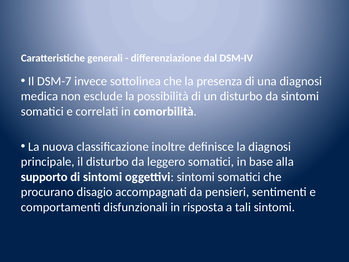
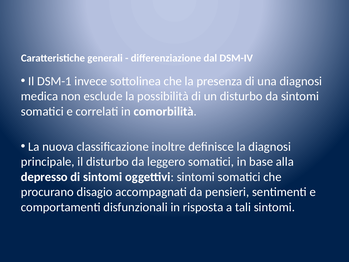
DSM-7: DSM-7 -> DSM-1
supporto: supporto -> depresso
